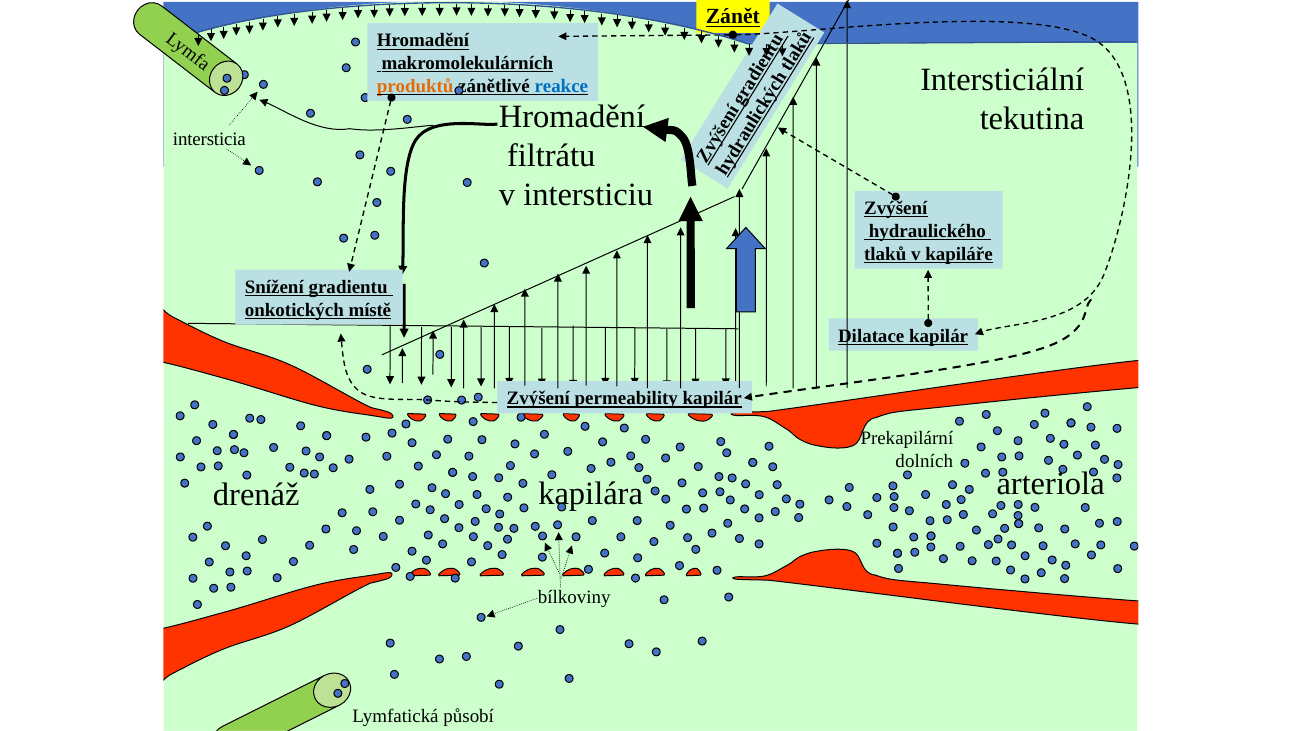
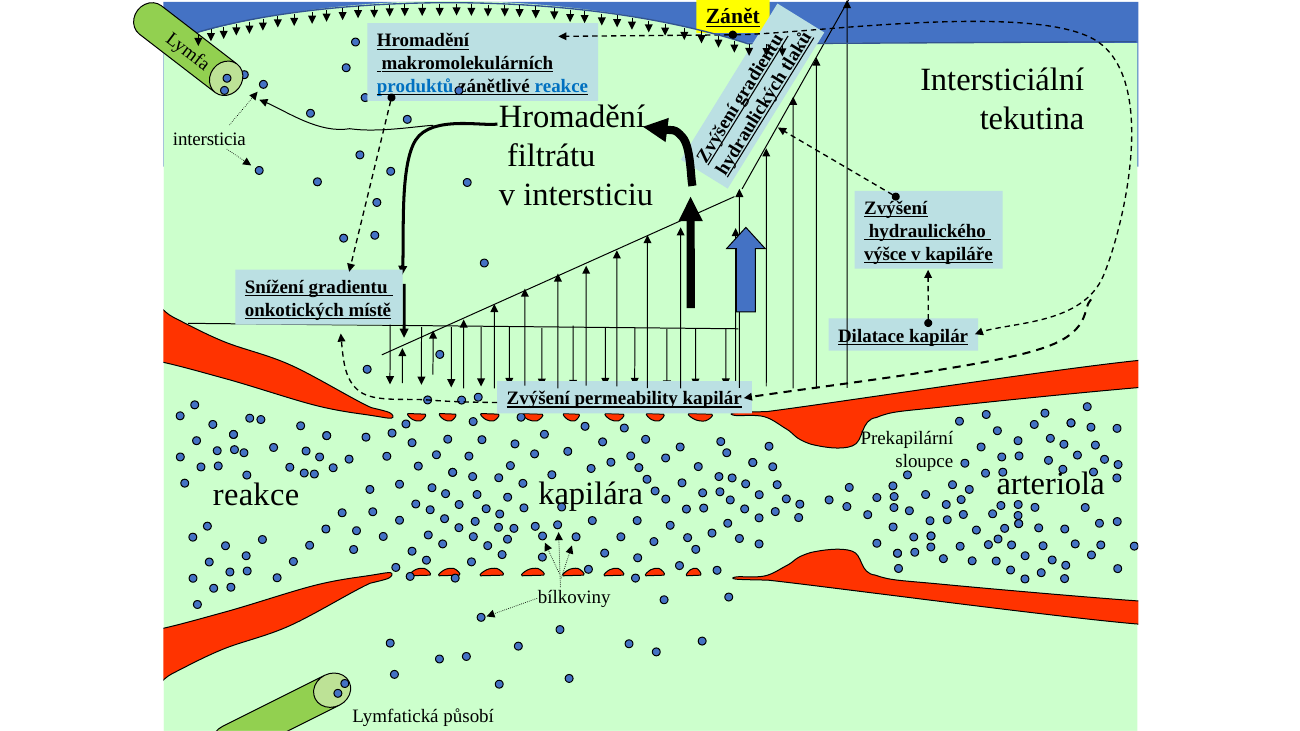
produktů colour: orange -> blue
tlaků: tlaků -> výšce
dolních: dolních -> sloupce
drenáž at (256, 495): drenáž -> reakce
